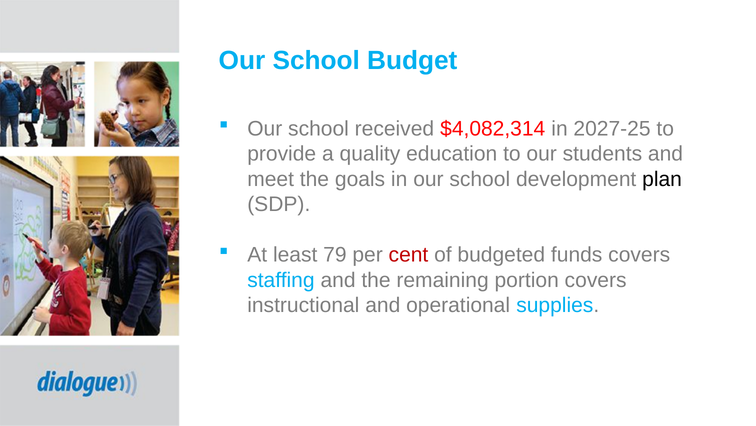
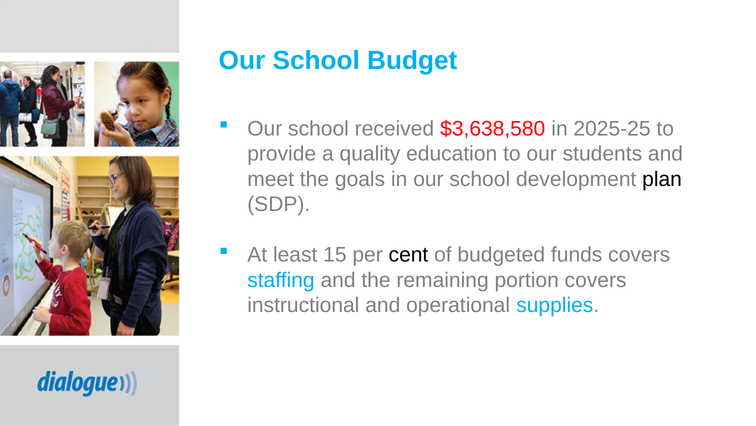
$4,082,314: $4,082,314 -> $3,638,580
2027-25: 2027-25 -> 2025-25
79: 79 -> 15
cent colour: red -> black
